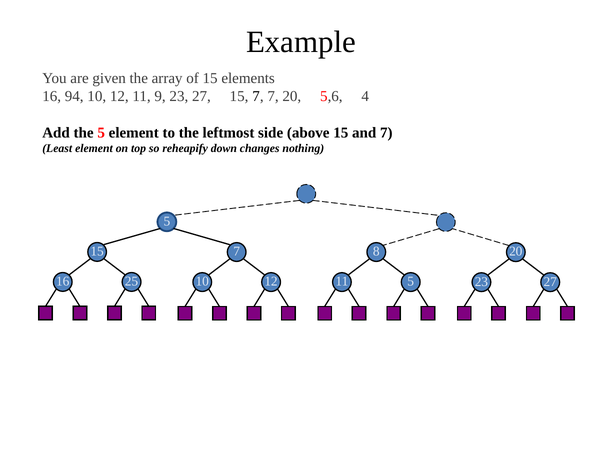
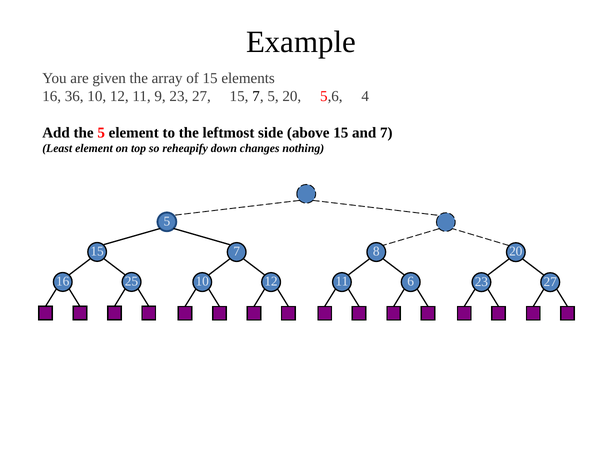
94: 94 -> 36
7 7: 7 -> 5
10 5: 5 -> 6
